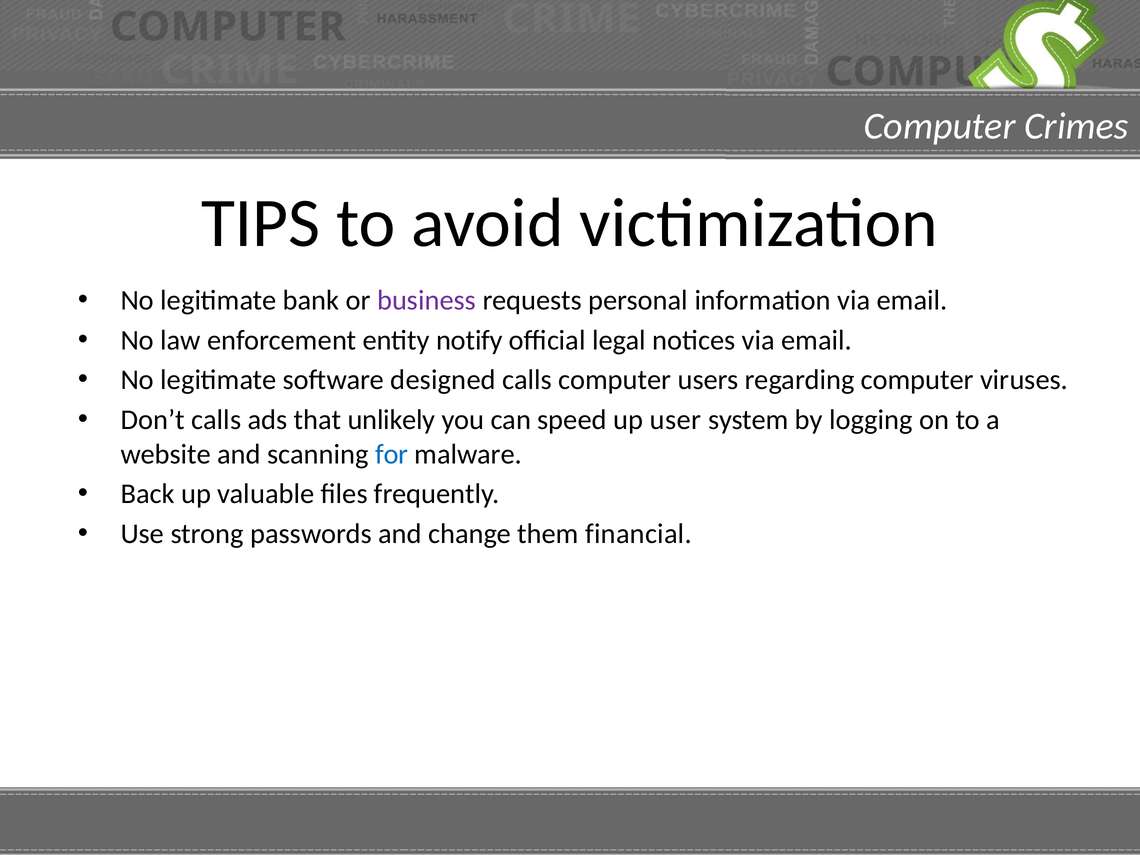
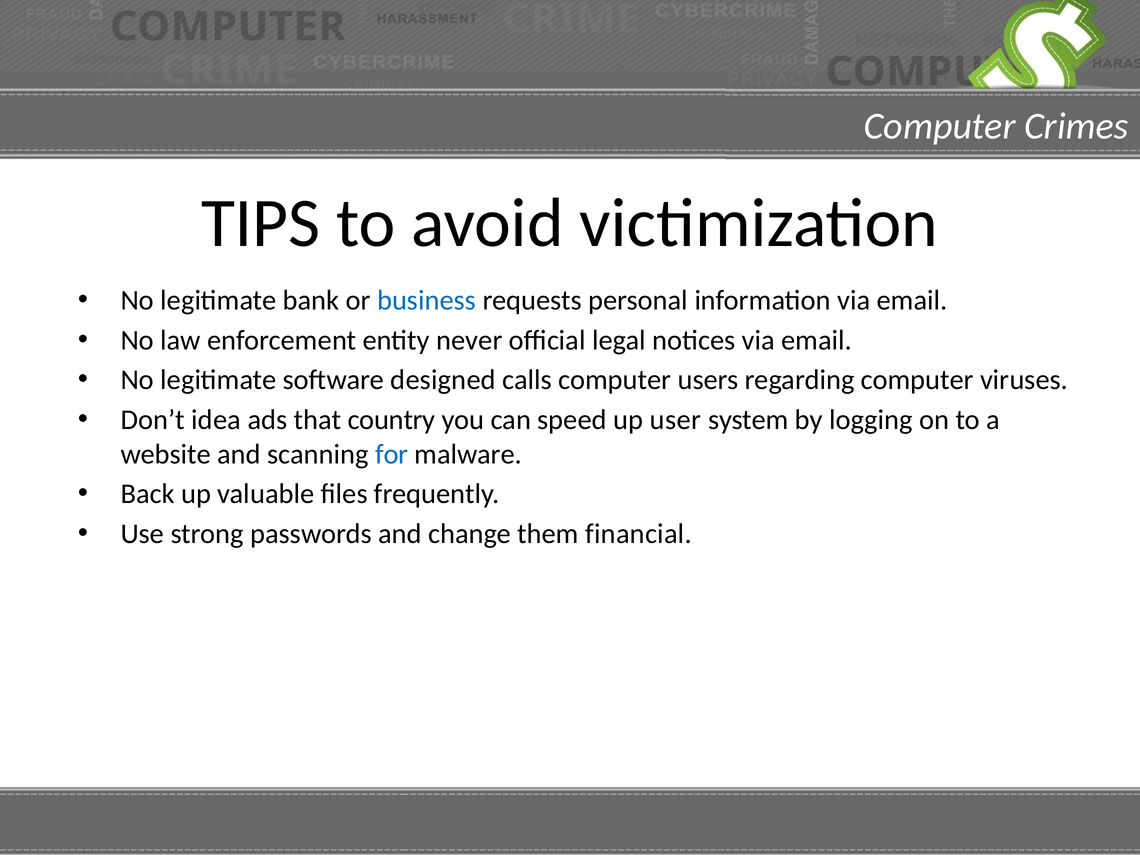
business colour: purple -> blue
notify: notify -> never
Don’t calls: calls -> idea
unlikely: unlikely -> country
